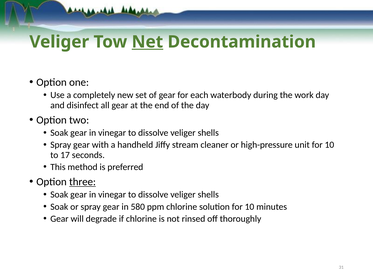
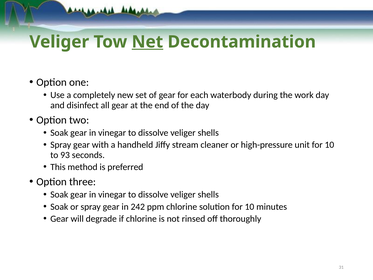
17: 17 -> 93
three underline: present -> none
580: 580 -> 242
